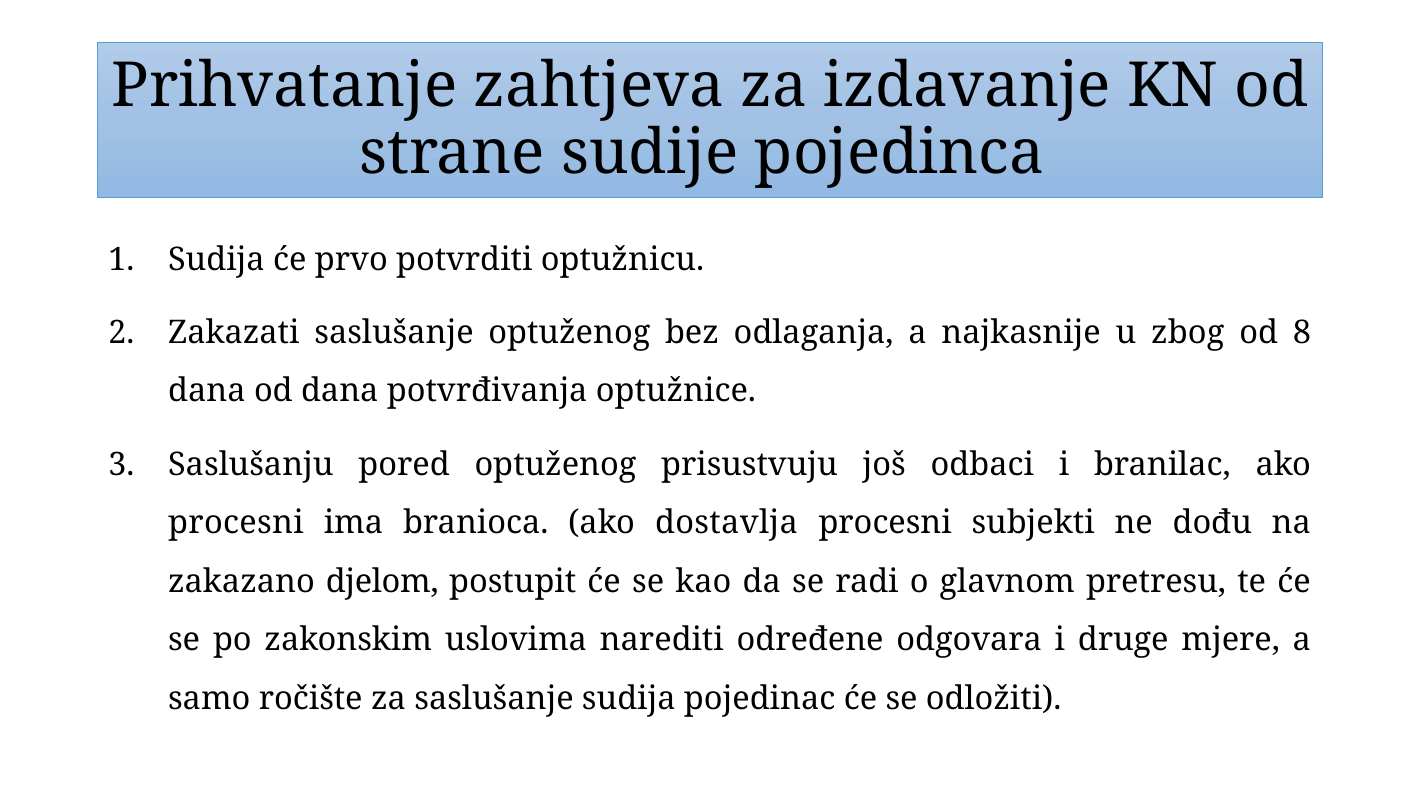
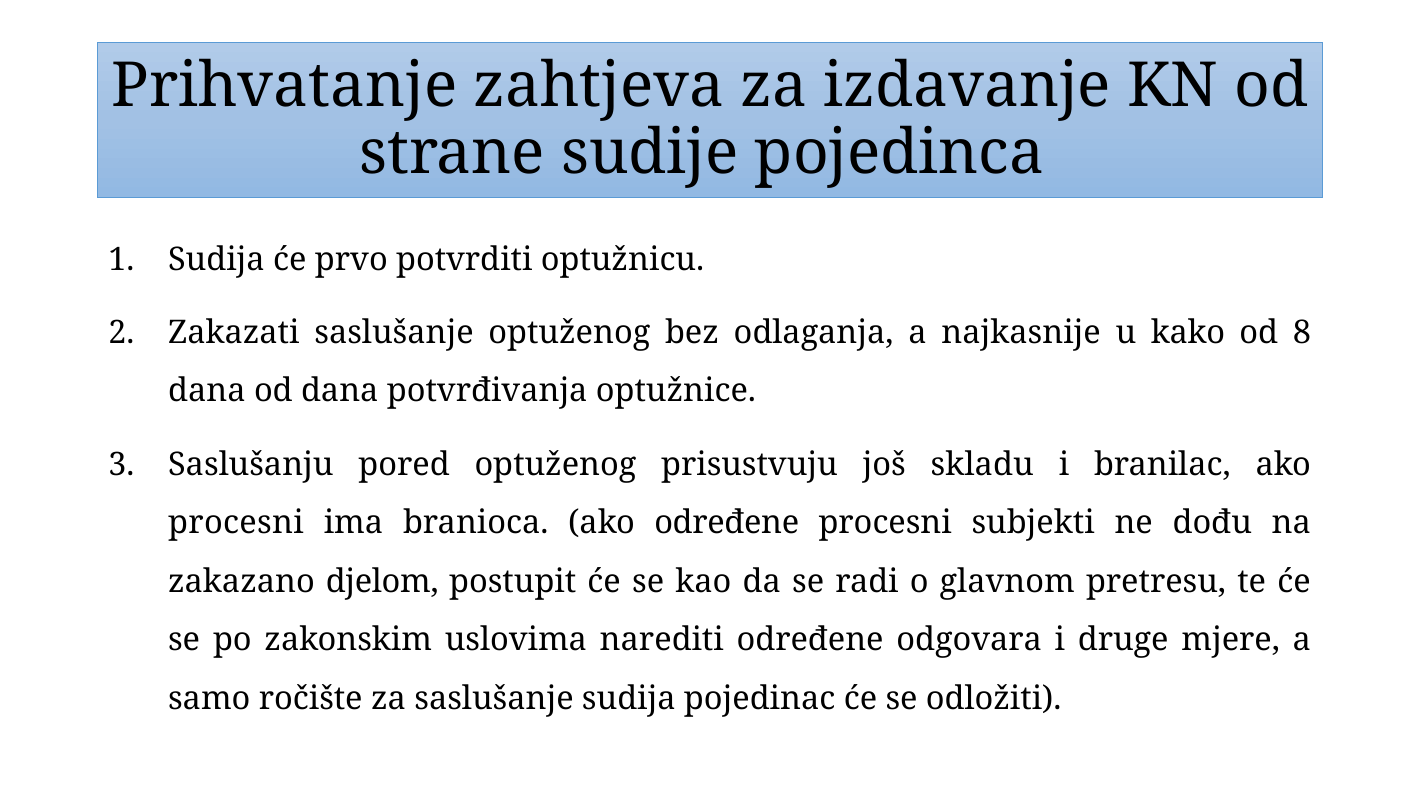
zbog: zbog -> kako
odbaci: odbaci -> skladu
ako dostavlja: dostavlja -> određene
